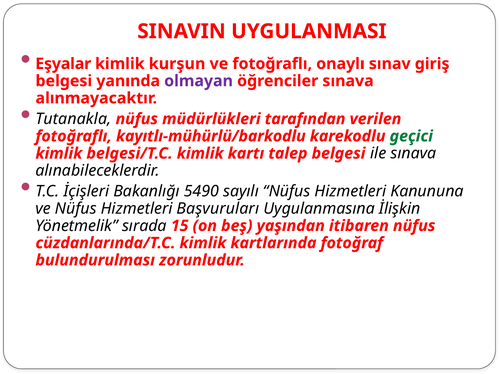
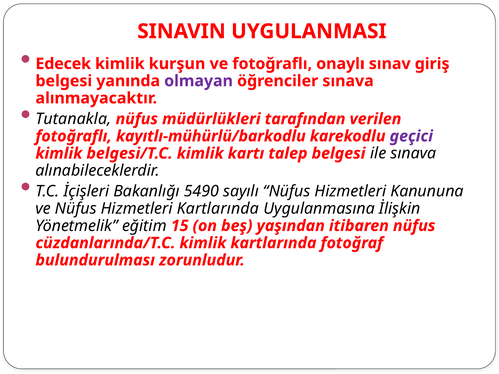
Eşyalar: Eşyalar -> Edecek
geçici colour: green -> purple
Hizmetleri Başvuruları: Başvuruları -> Kartlarında
sırada: sırada -> eğitim
